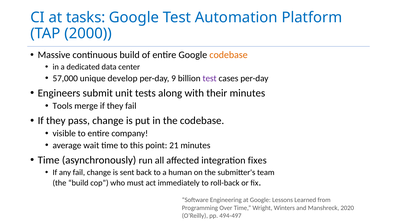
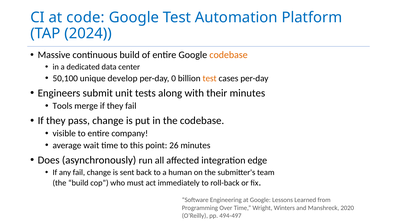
tasks: tasks -> code
2000: 2000 -> 2024
57,000: 57,000 -> 50,100
9: 9 -> 0
test at (210, 78) colour: purple -> orange
21: 21 -> 26
Time at (49, 160): Time -> Does
fixes: fixes -> edge
